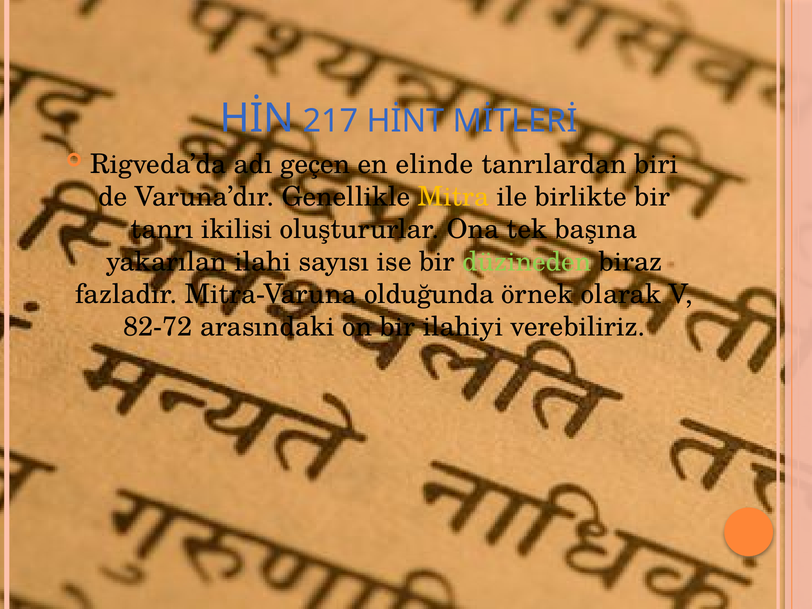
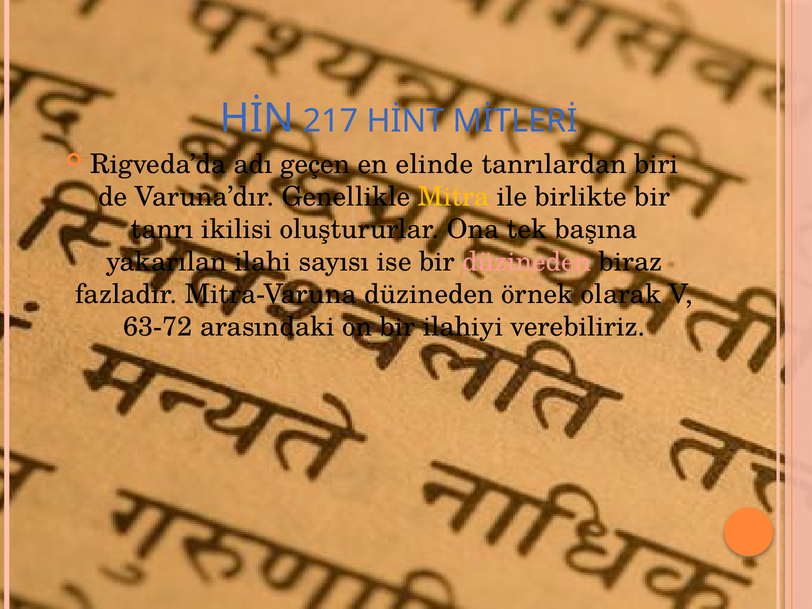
düzineden at (527, 262) colour: light green -> pink
Mitra-Varuna olduğunda: olduğunda -> düzineden
82-72: 82-72 -> 63-72
